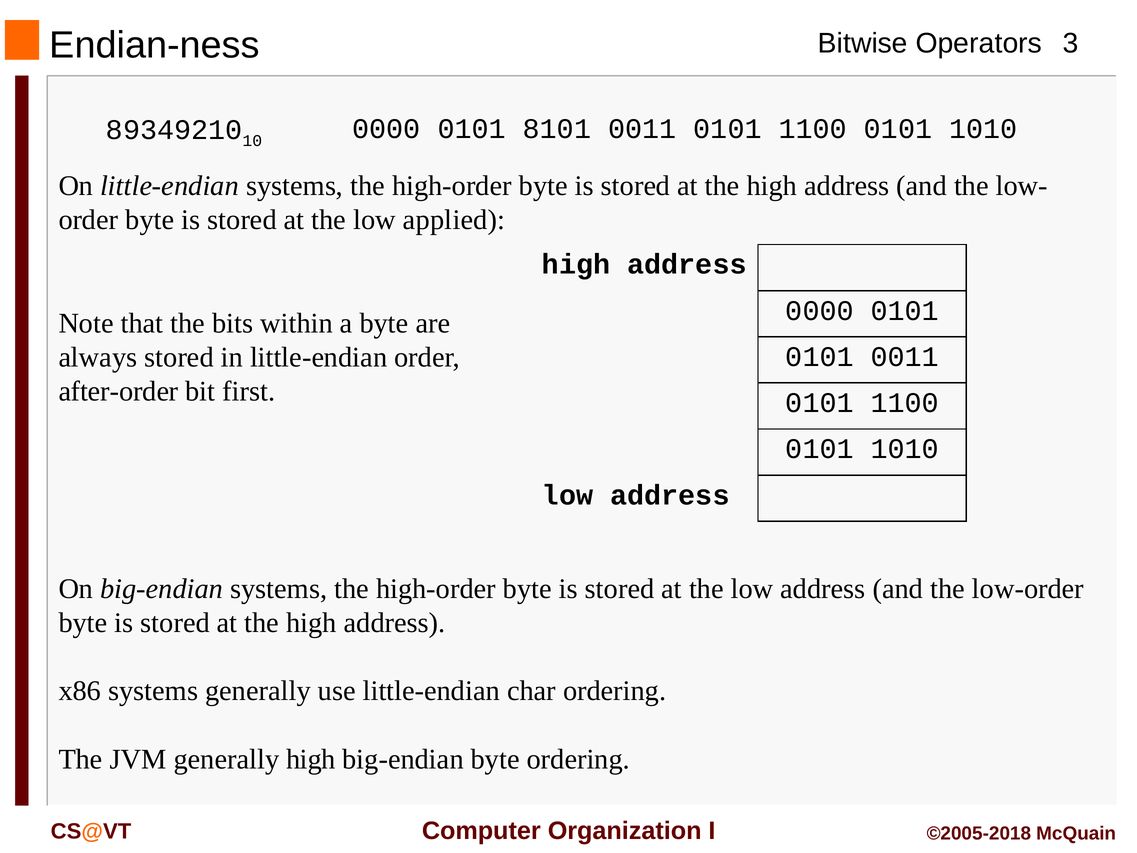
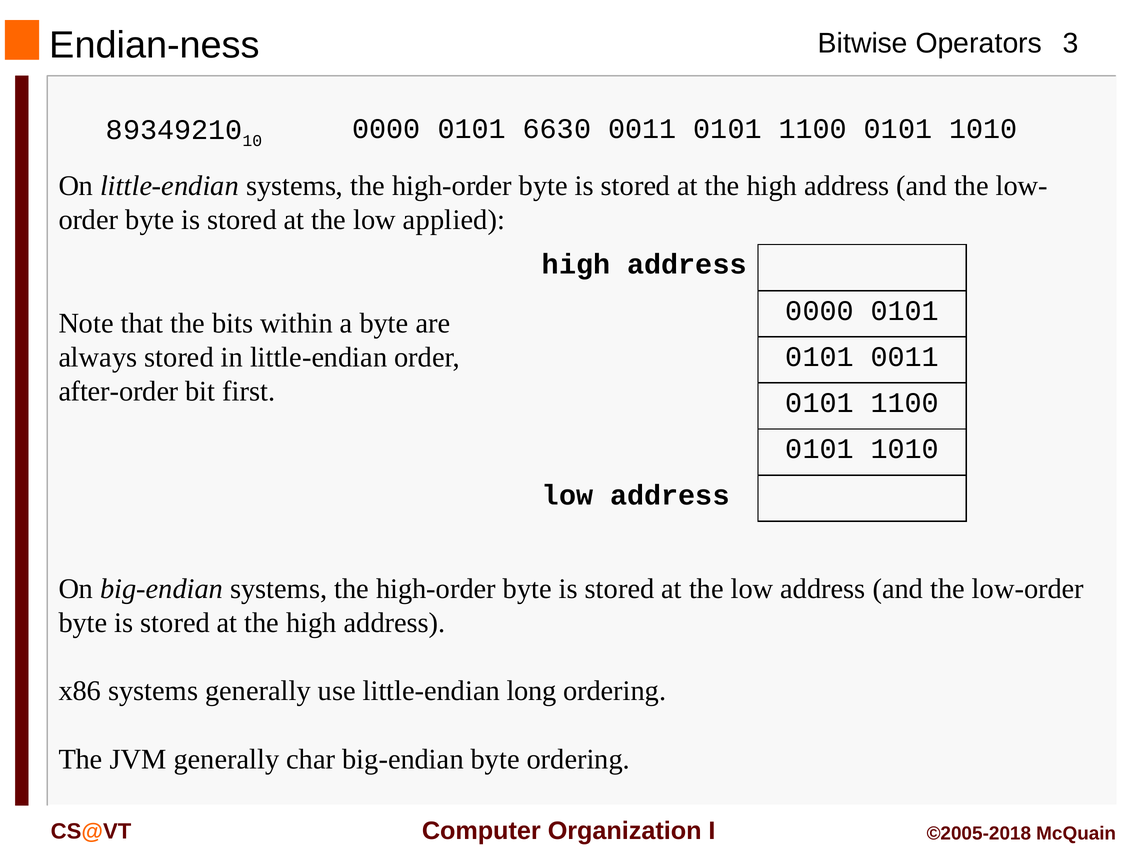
8101: 8101 -> 6630
char: char -> long
generally high: high -> char
